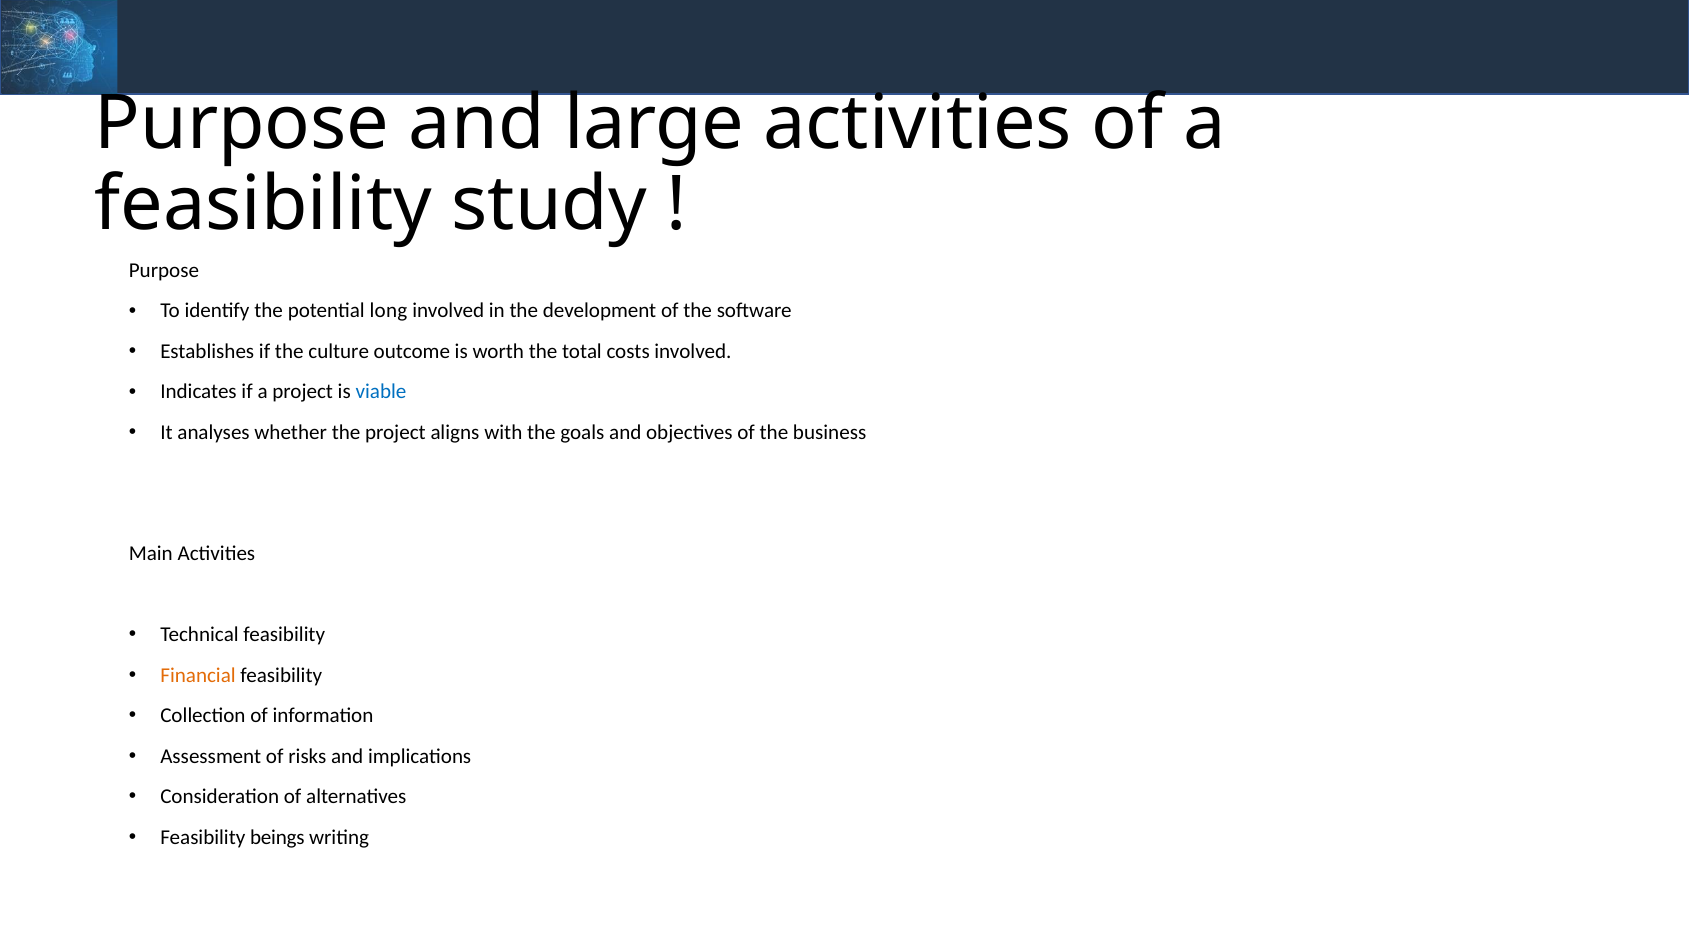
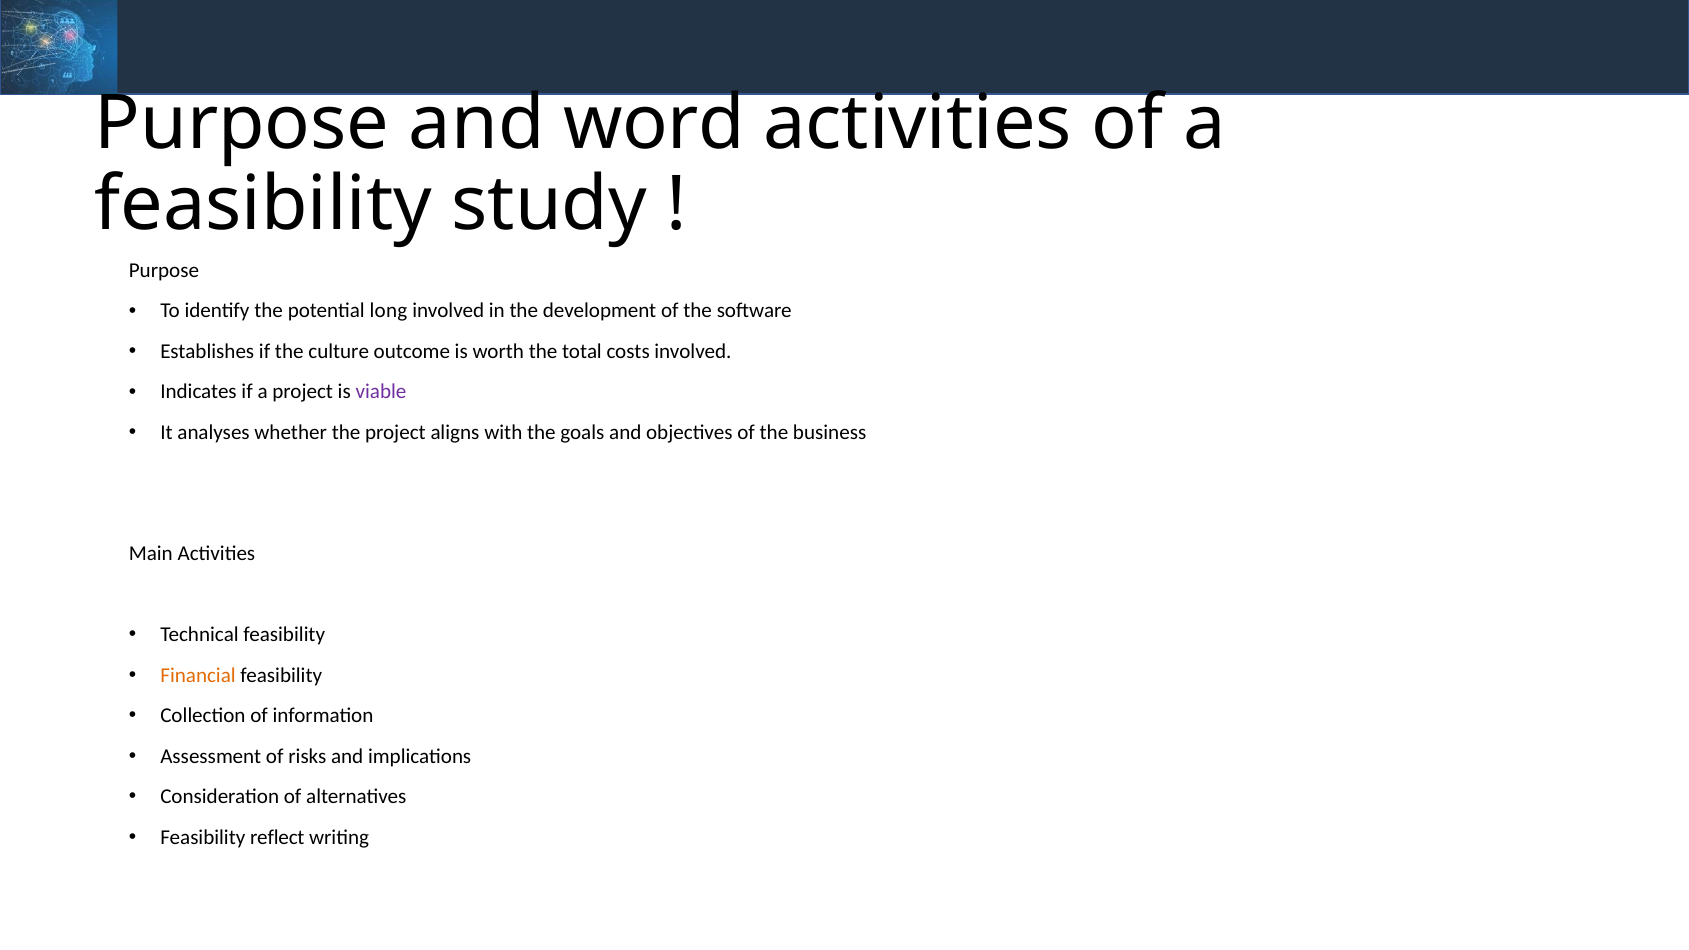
large: large -> word
viable colour: blue -> purple
beings: beings -> reflect
